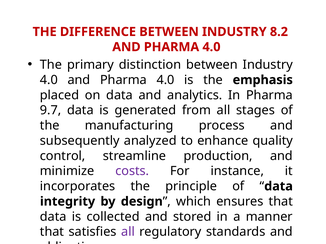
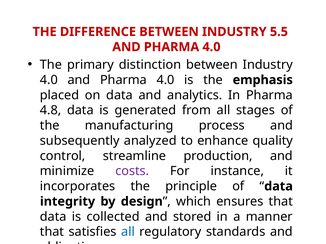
8.2: 8.2 -> 5.5
9.7: 9.7 -> 4.8
all at (128, 232) colour: purple -> blue
